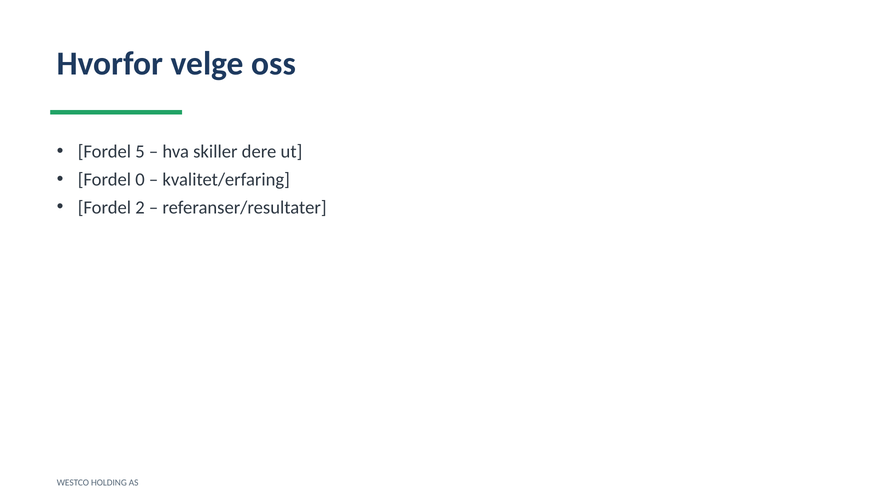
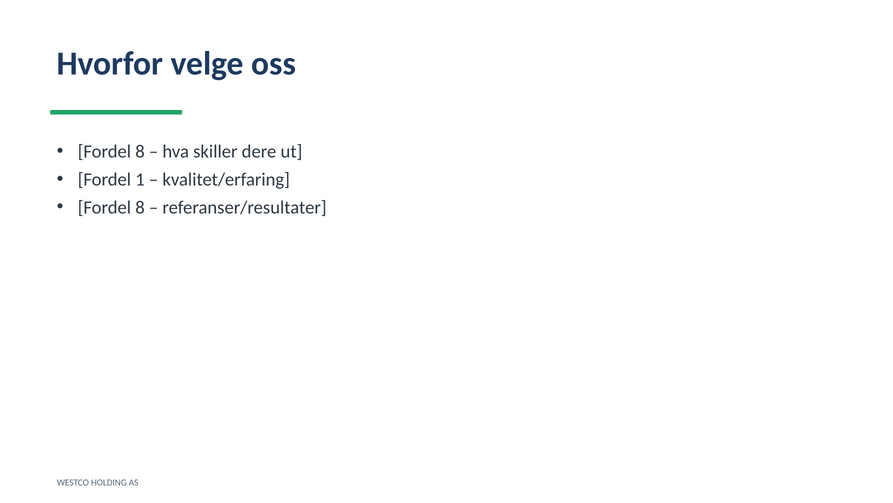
5 at (140, 151): 5 -> 8
0: 0 -> 1
2 at (140, 207): 2 -> 8
